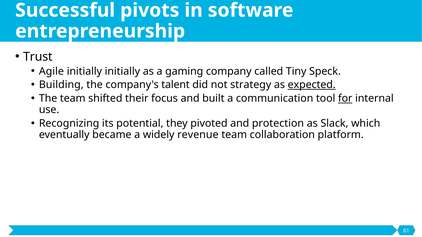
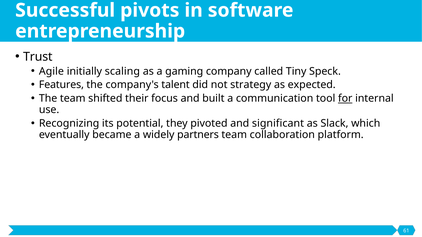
initially initially: initially -> scaling
Building: Building -> Features
expected underline: present -> none
protection: protection -> significant
revenue: revenue -> partners
